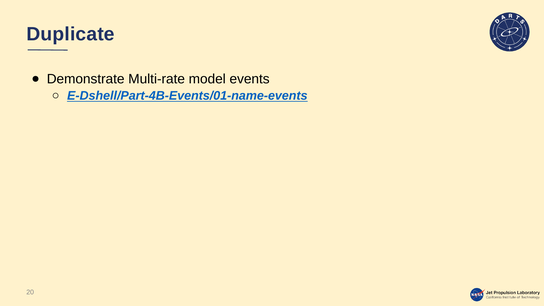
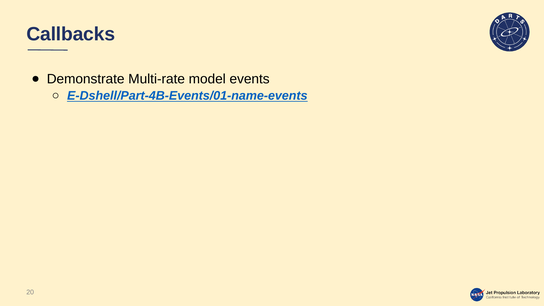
Duplicate: Duplicate -> Callbacks
